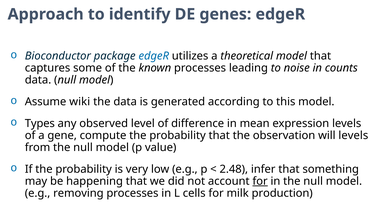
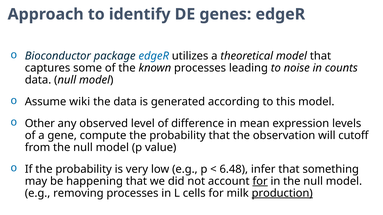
Types: Types -> Other
will levels: levels -> cutoff
2.48: 2.48 -> 6.48
production underline: none -> present
